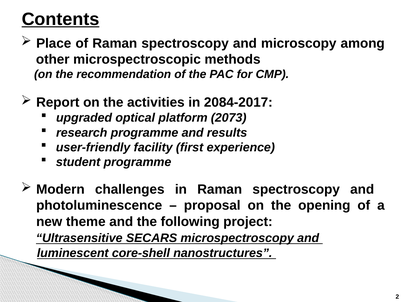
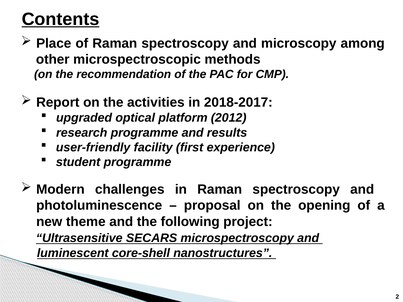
2084-2017: 2084-2017 -> 2018-2017
2073: 2073 -> 2012
